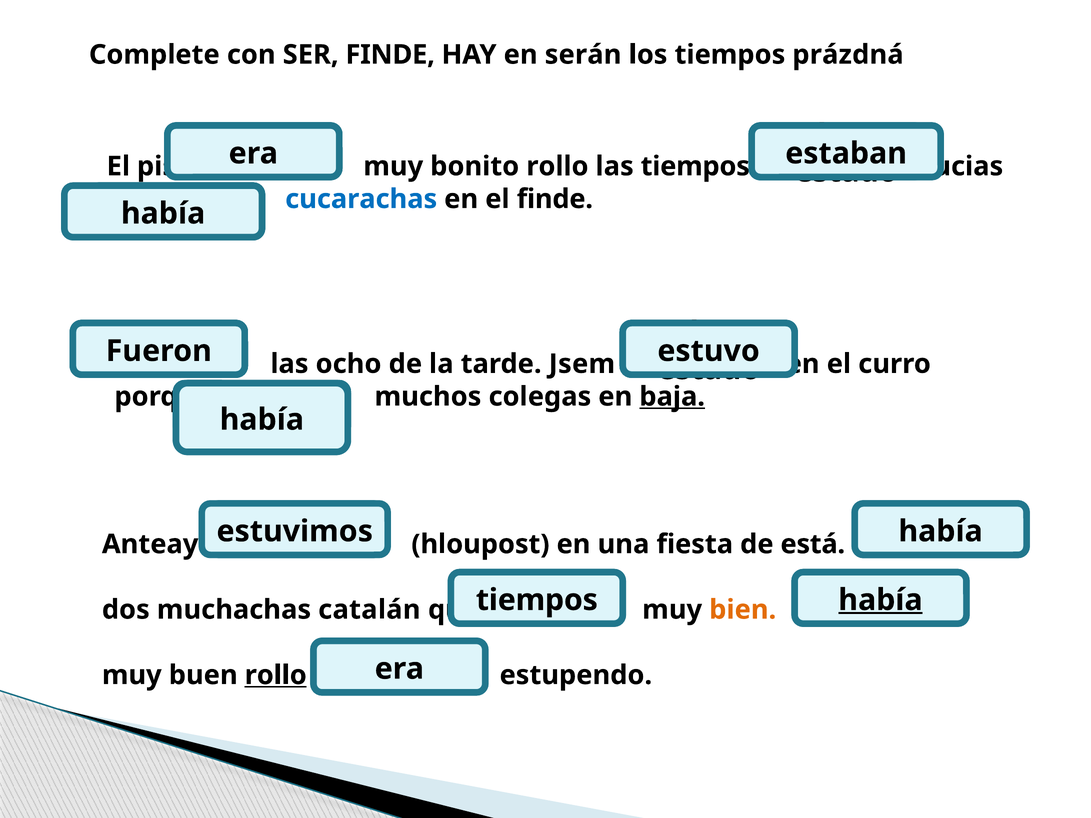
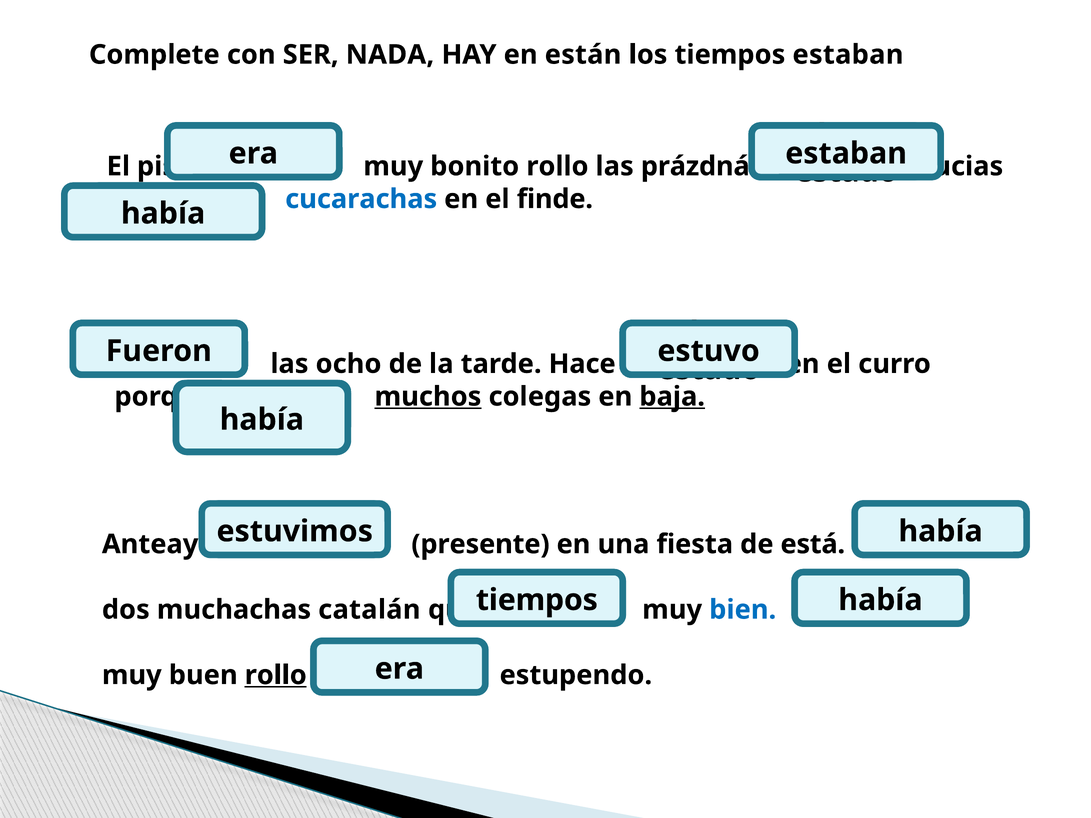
SER FINDE: FINDE -> NADA
en serán: serán -> están
tiempos prázdná: prázdná -> estaban
las tiempos: tiempos -> prázdná
Jsem: Jsem -> Hace
muchos underline: none -> present
hloupost: hloupost -> presente
había at (880, 600) underline: present -> none
bien colour: orange -> blue
